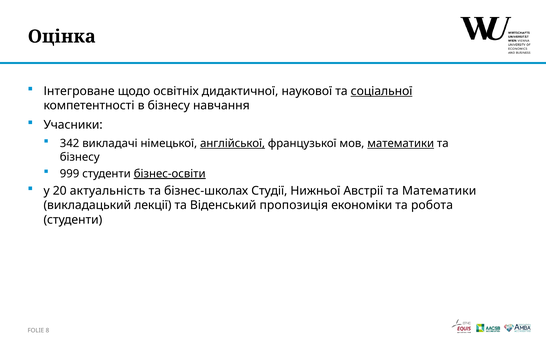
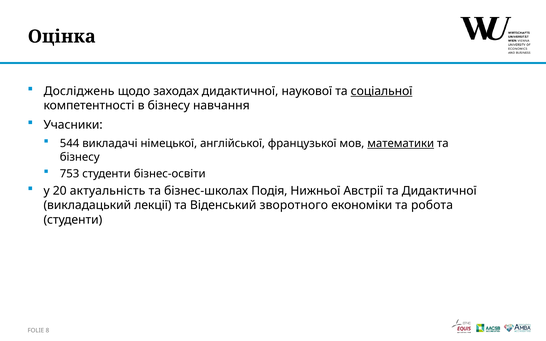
Інтегроване: Інтегроване -> Досліджень
освітніх: освітніх -> заходах
342: 342 -> 544
англійської underline: present -> none
999: 999 -> 753
бізнес-освіти underline: present -> none
Студії: Студії -> Подія
та Математики: Математики -> Дидактичної
пропозиція: пропозиція -> зворотного
